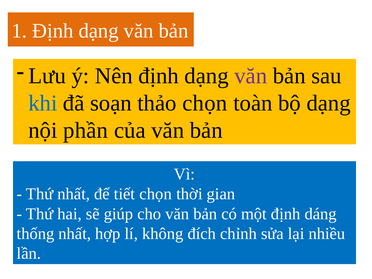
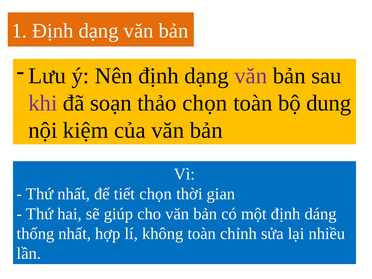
khi colour: blue -> purple
bộ dạng: dạng -> dung
phần: phần -> kiệm
không đích: đích -> toàn
